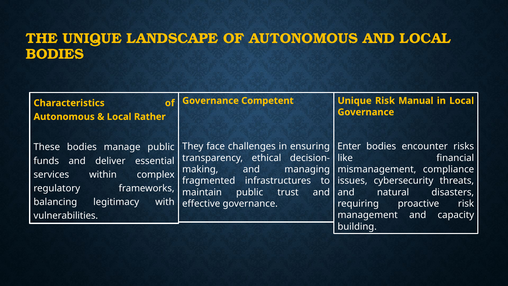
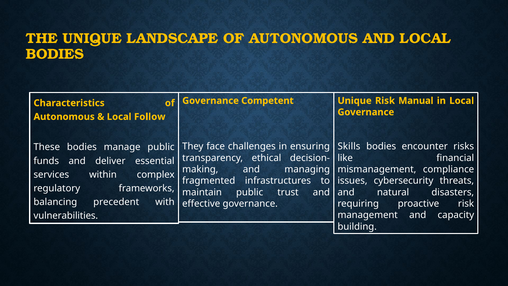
Rather: Rather -> Follow
Enter: Enter -> Skills
legitimacy: legitimacy -> precedent
